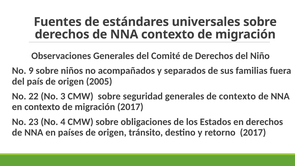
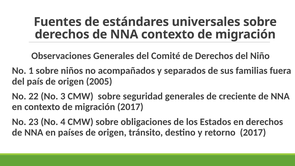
9: 9 -> 1
de contexto: contexto -> creciente
